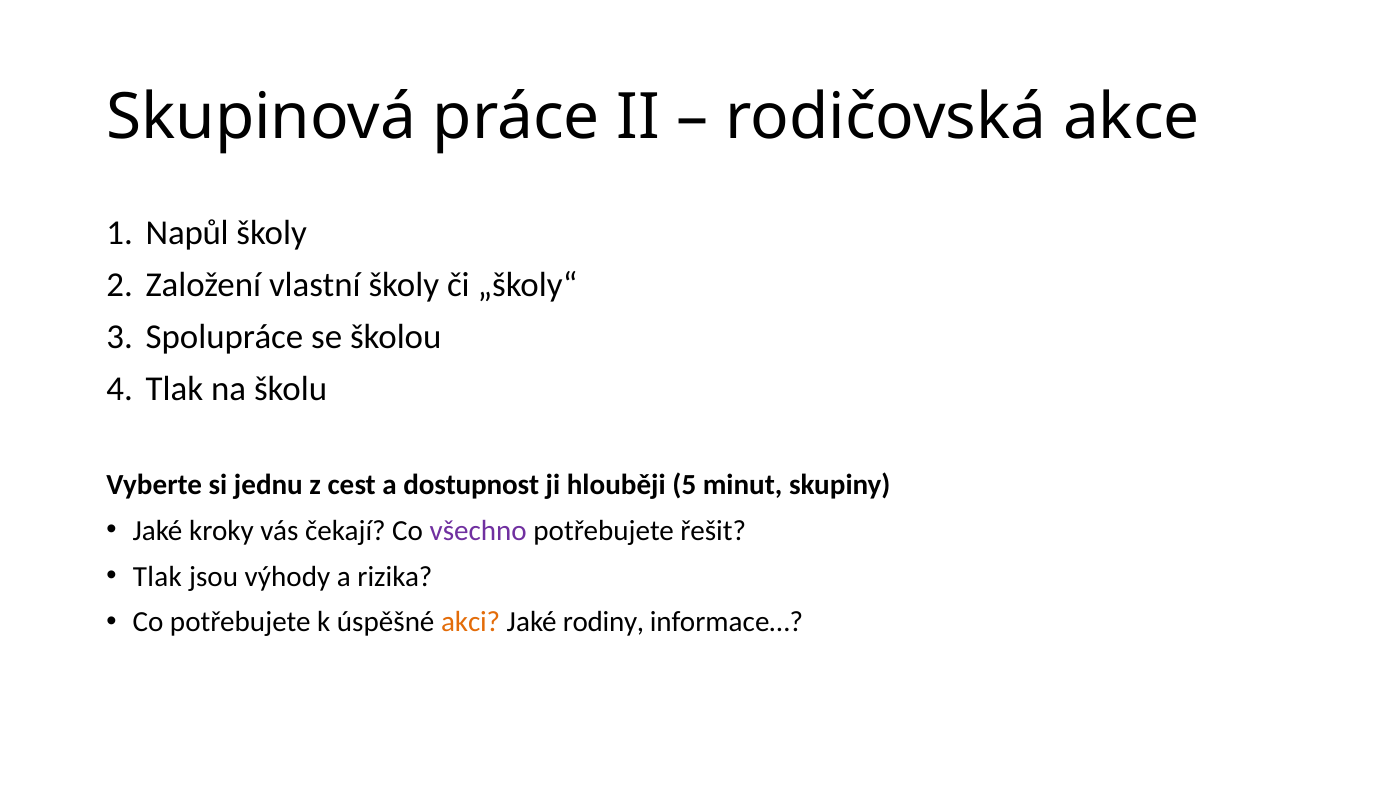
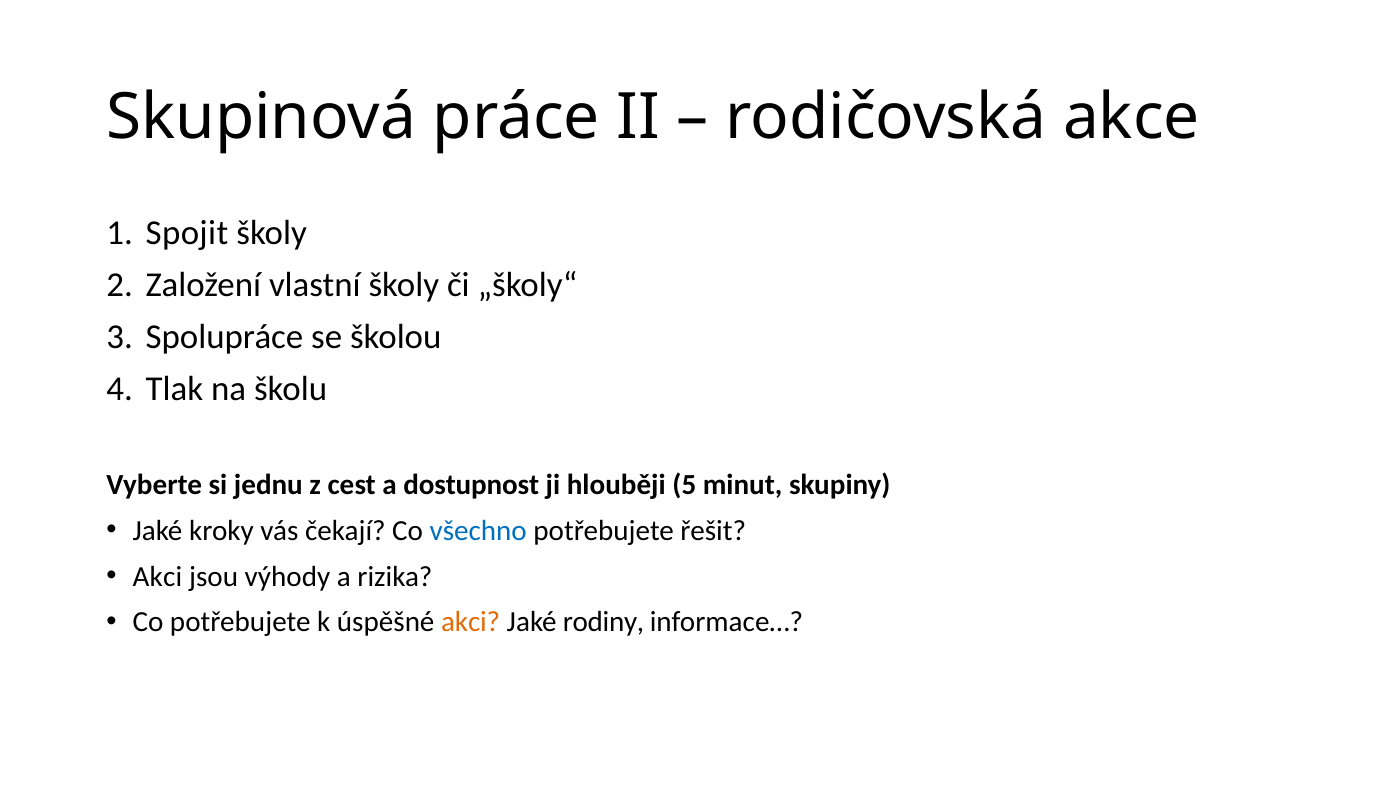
Napůl: Napůl -> Spojit
všechno colour: purple -> blue
Tlak at (157, 577): Tlak -> Akci
